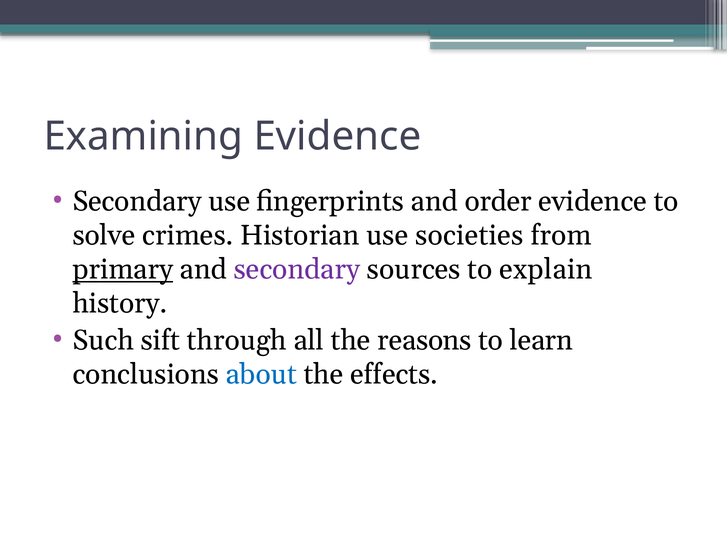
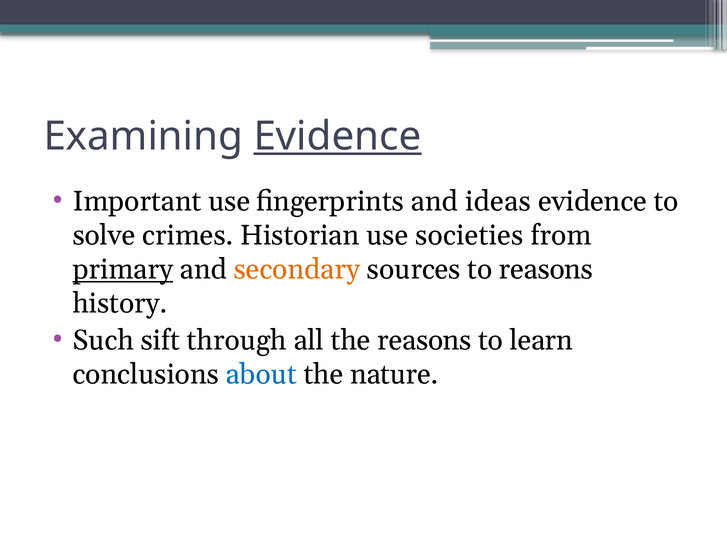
Evidence at (337, 136) underline: none -> present
Secondary at (137, 201): Secondary -> Important
order: order -> ideas
secondary at (297, 269) colour: purple -> orange
to explain: explain -> reasons
effects: effects -> nature
